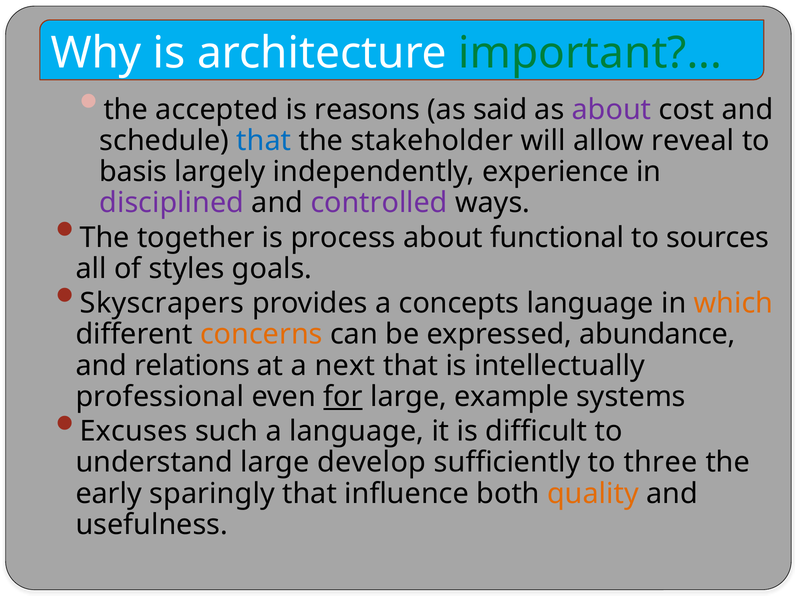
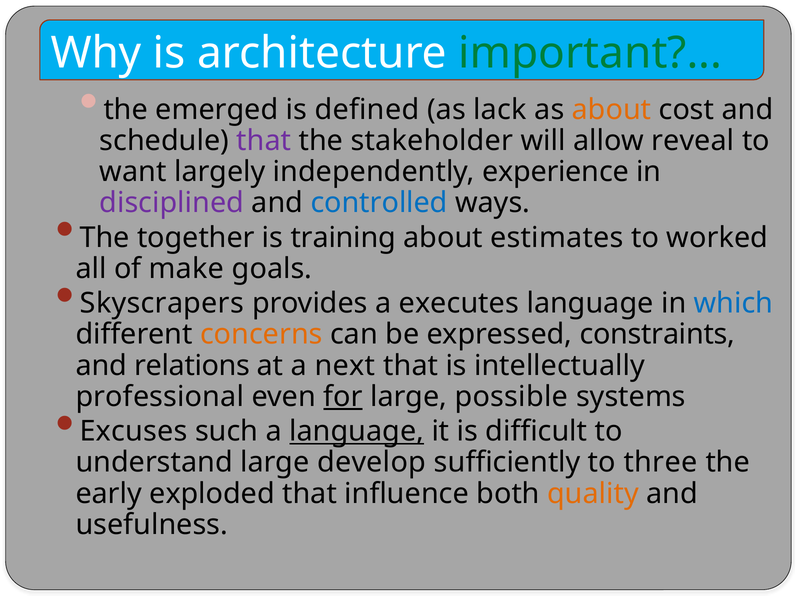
accepted: accepted -> emerged
reasons: reasons -> defined
said: said -> lack
about at (611, 110) colour: purple -> orange
that at (264, 141) colour: blue -> purple
basis: basis -> want
controlled colour: purple -> blue
process: process -> training
functional: functional -> estimates
sources: sources -> worked
styles: styles -> make
concepts: concepts -> executes
which colour: orange -> blue
abundance: abundance -> constraints
example: example -> possible
language at (357, 431) underline: none -> present
sparingly: sparingly -> exploded
